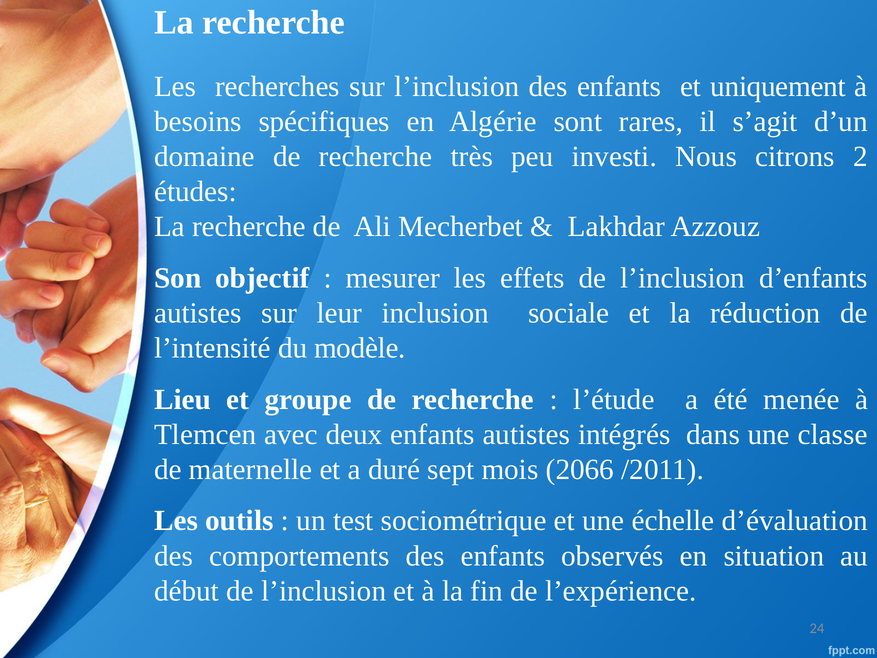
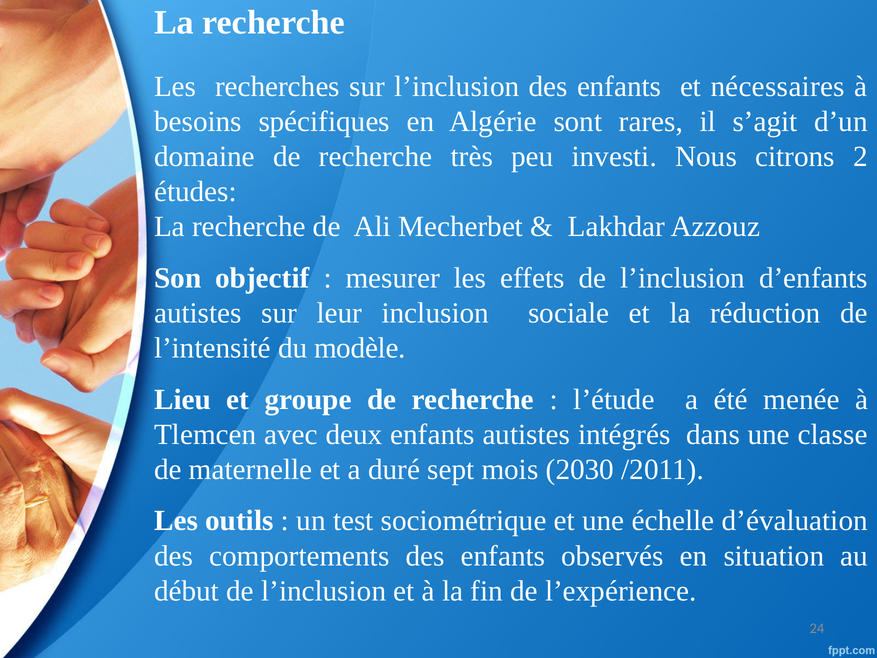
uniquement: uniquement -> nécessaires
2066: 2066 -> 2030
